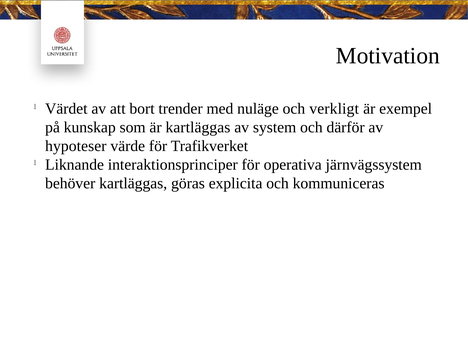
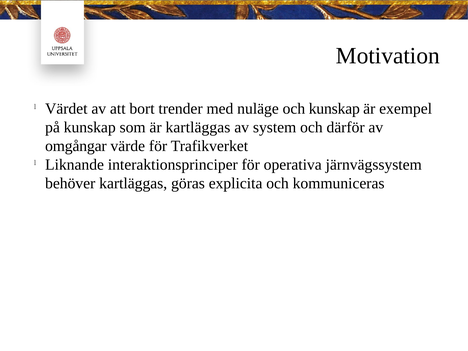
och verkligt: verkligt -> kunskap
hypoteser: hypoteser -> omgångar
